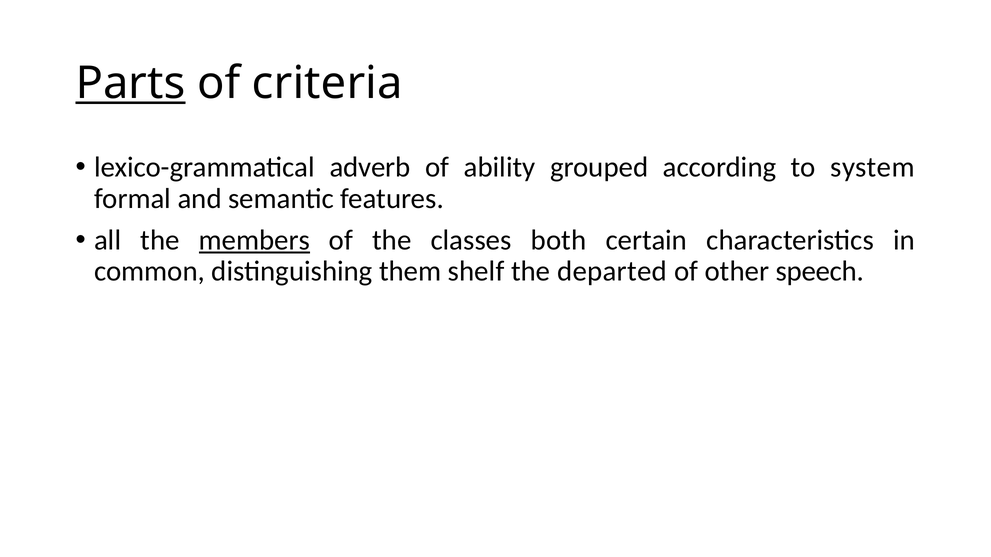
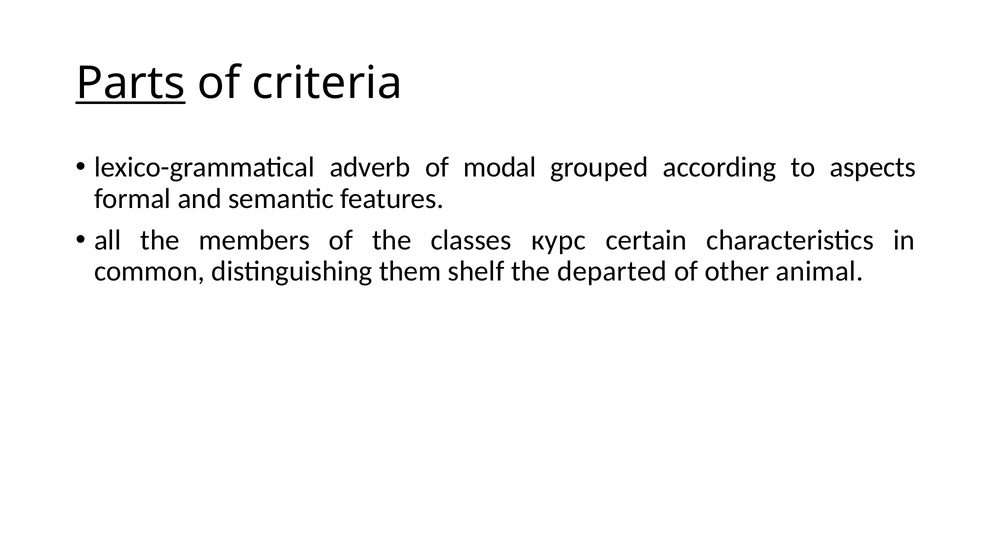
ability: ability -> modal
system: system -> aspects
members underline: present -> none
both: both -> курс
speech: speech -> animal
